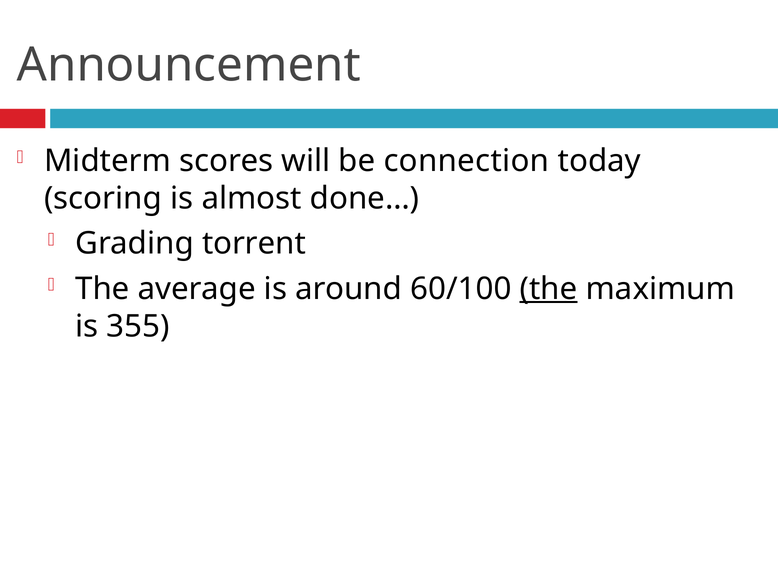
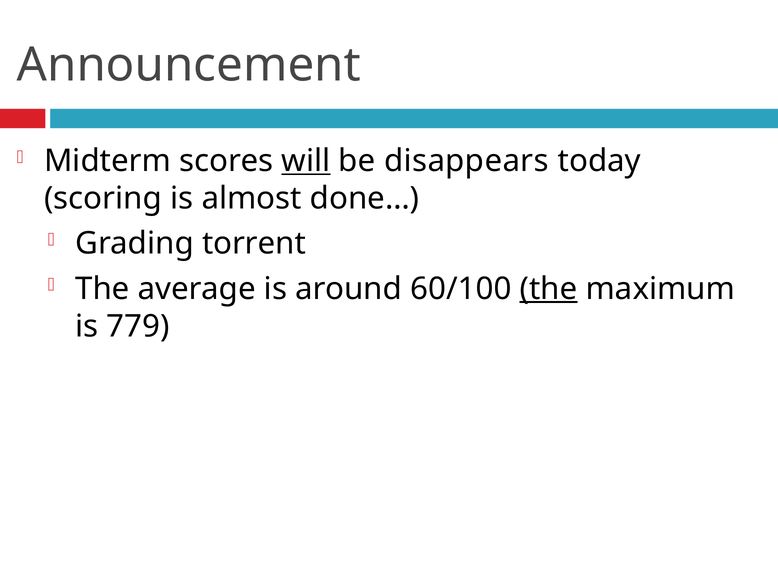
will underline: none -> present
connection: connection -> disappears
355: 355 -> 779
